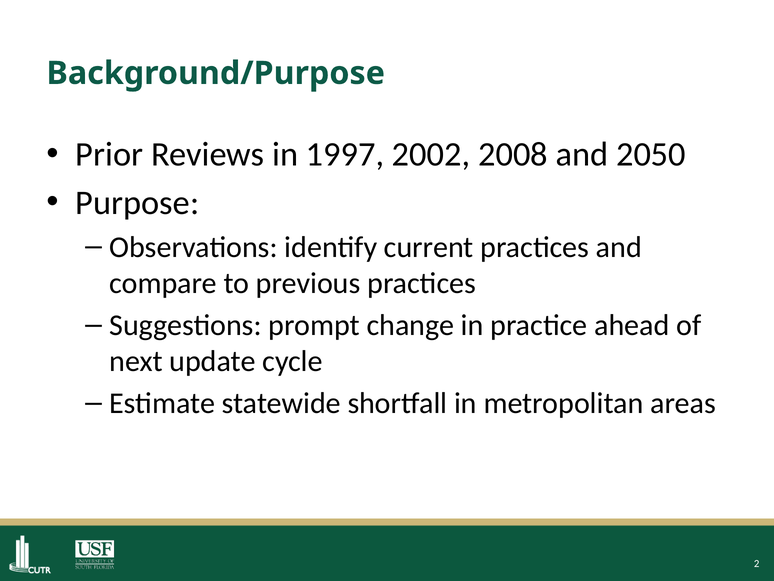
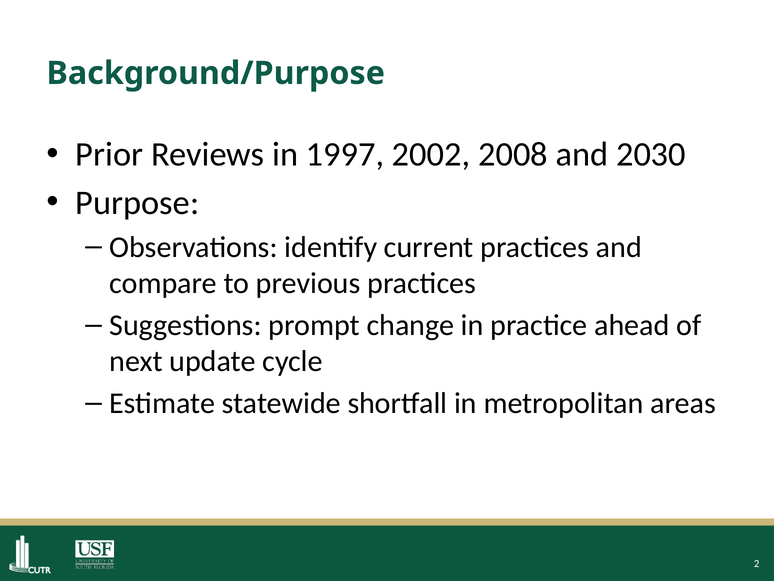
2050: 2050 -> 2030
